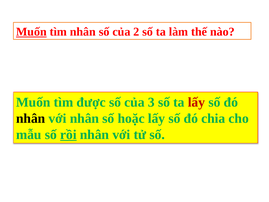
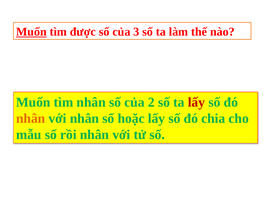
tìm nhân: nhân -> được
2: 2 -> 3
tìm được: được -> nhân
3: 3 -> 2
nhân at (31, 118) colour: black -> orange
rồi underline: present -> none
